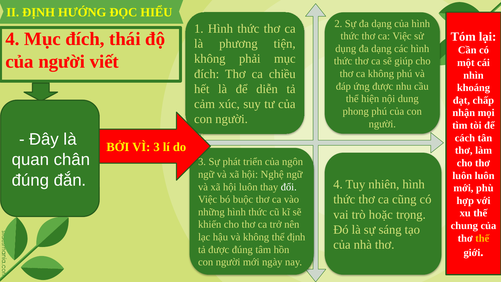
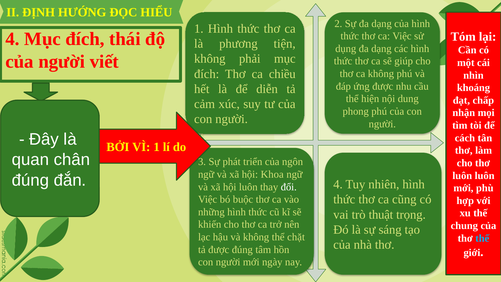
VÌ 3: 3 -> 1
Nghệ: Nghệ -> Khoa
hoặc: hoặc -> thuật
thể định: định -> chặt
thế at (482, 238) colour: yellow -> light blue
